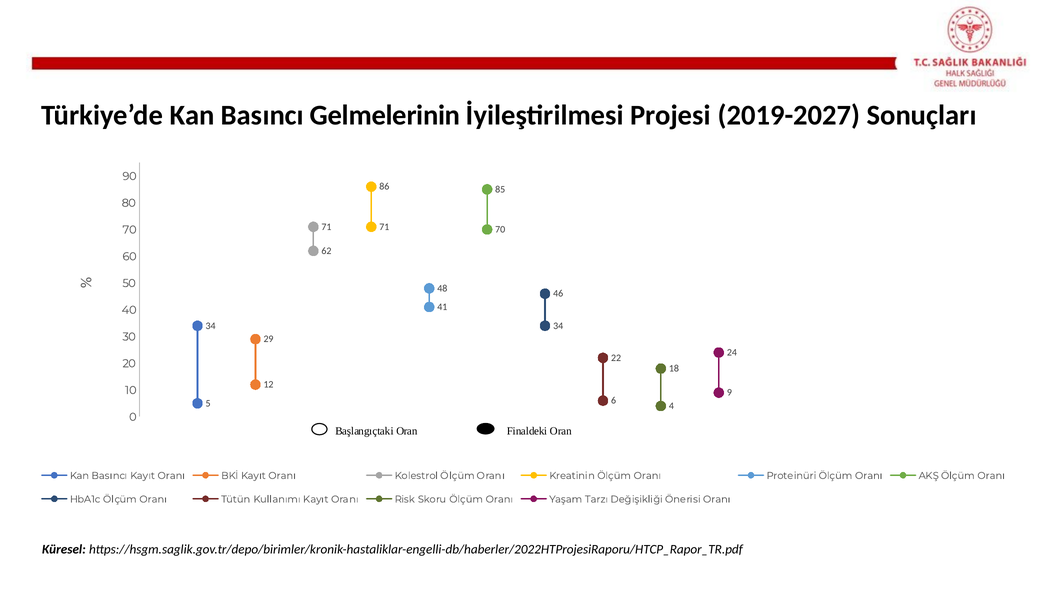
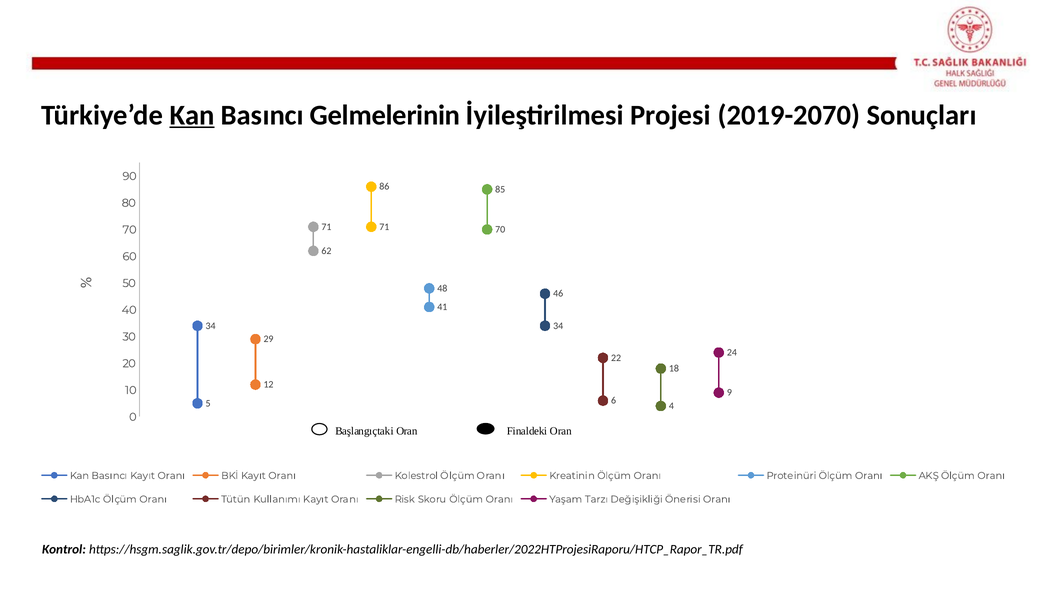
Kan at (192, 115) underline: none -> present
2019-2027: 2019-2027 -> 2019-2070
Küresel: Küresel -> Kontrol
